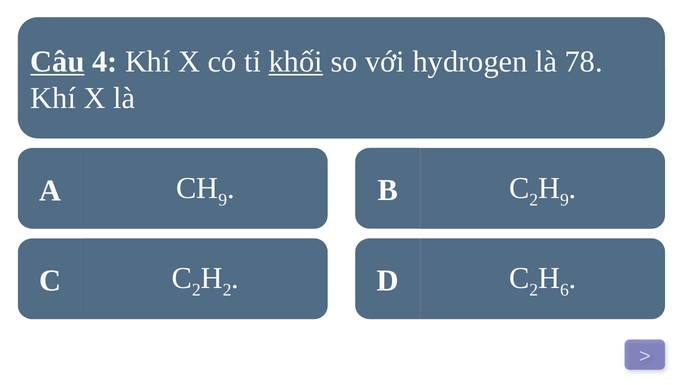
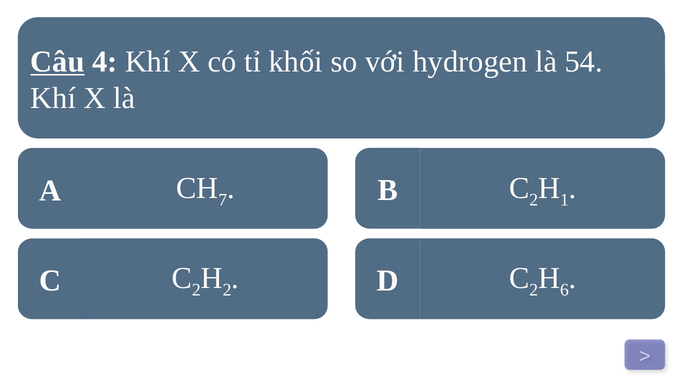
khối underline: present -> none
78: 78 -> 54
9 at (223, 200): 9 -> 7
9 at (564, 200): 9 -> 1
